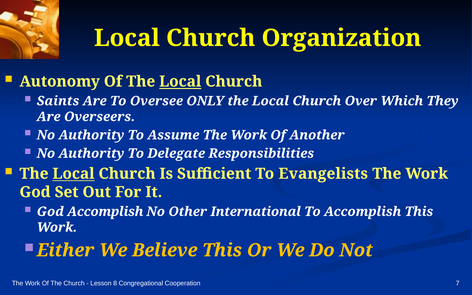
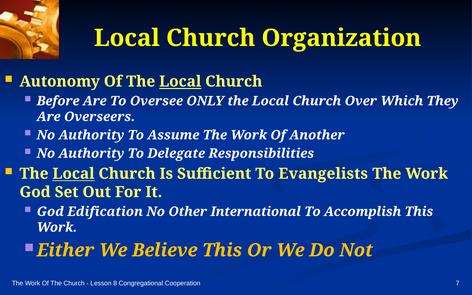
Saints: Saints -> Before
God Accomplish: Accomplish -> Edification
